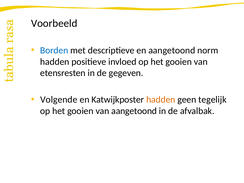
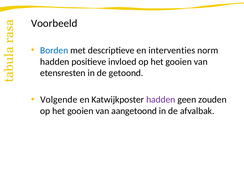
en aangetoond: aangetoond -> interventies
gegeven: gegeven -> getoond
hadden at (161, 100) colour: orange -> purple
tegelijk: tegelijk -> zouden
